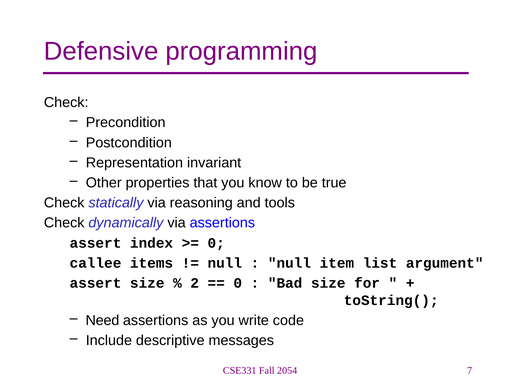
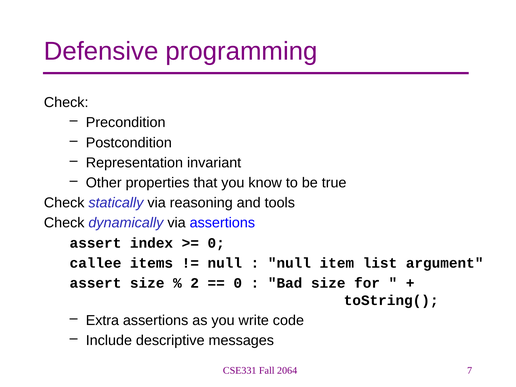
Need: Need -> Extra
2054: 2054 -> 2064
